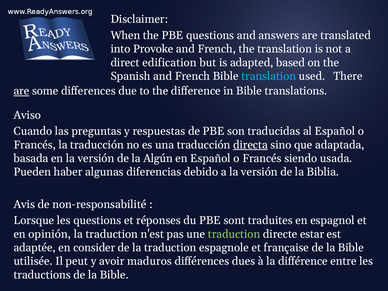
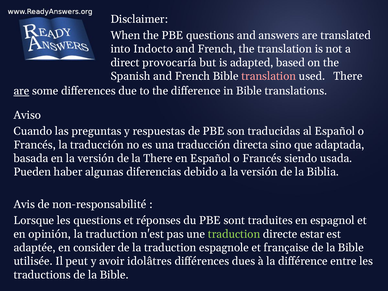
Provoke: Provoke -> Indocto
edification: edification -> provocaría
translation at (269, 76) colour: light blue -> pink
directa underline: present -> none
la Algún: Algún -> There
maduros: maduros -> idolâtres
